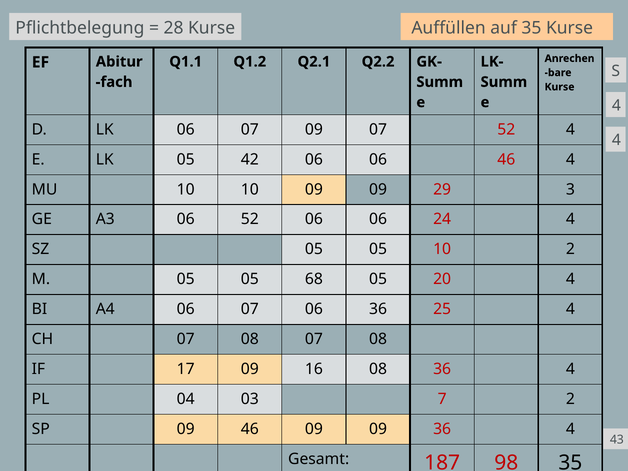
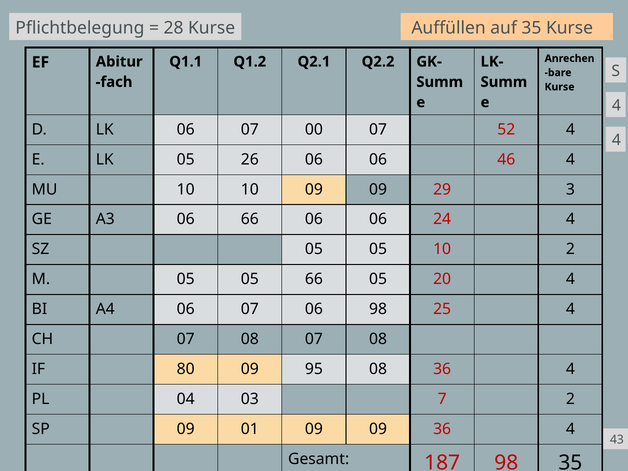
07 09: 09 -> 00
42: 42 -> 26
06 52: 52 -> 66
05 68: 68 -> 66
06 36: 36 -> 98
17: 17 -> 80
16: 16 -> 95
09 46: 46 -> 01
